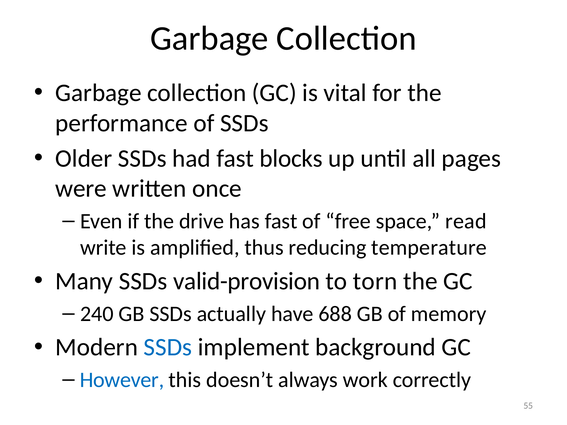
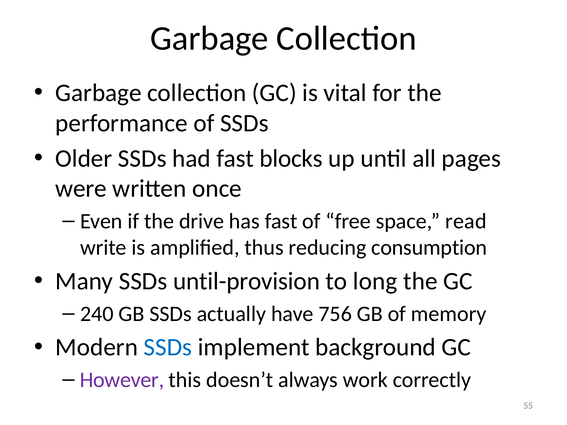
temperature: temperature -> consumption
valid-provision: valid-provision -> until-provision
torn: torn -> long
688: 688 -> 756
However colour: blue -> purple
